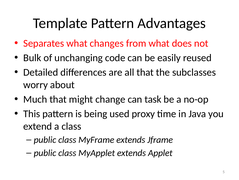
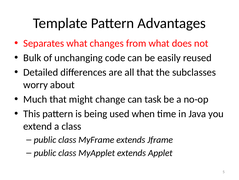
proxy: proxy -> when
